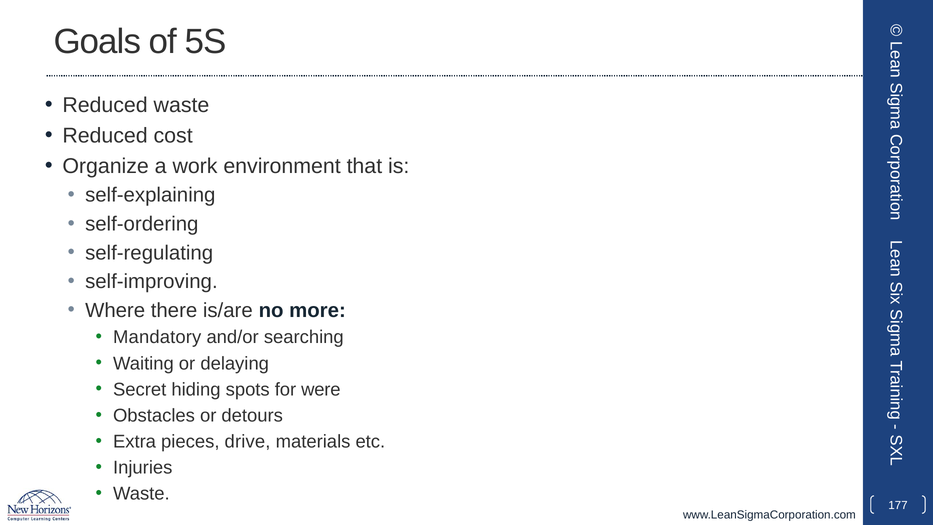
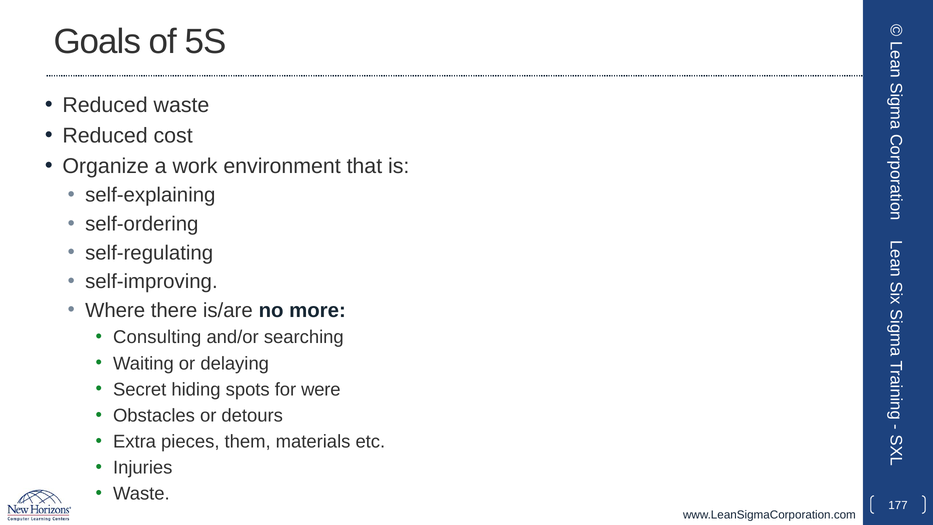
Mandatory: Mandatory -> Consulting
drive: drive -> them
